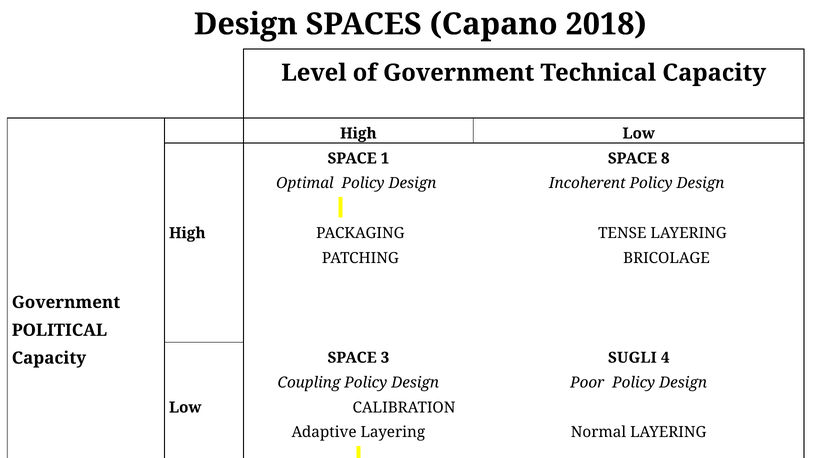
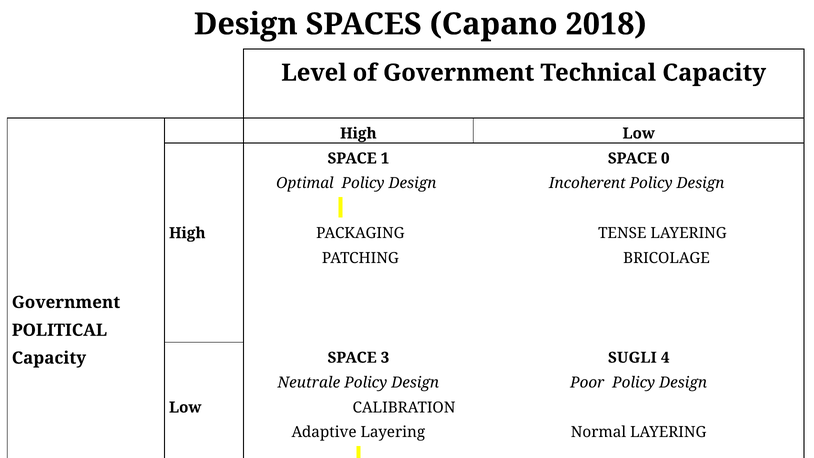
8: 8 -> 0
Coupling: Coupling -> Neutrale
